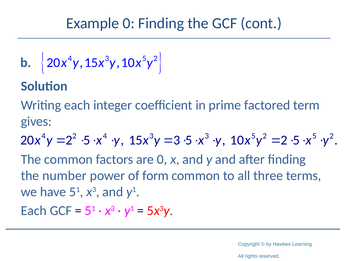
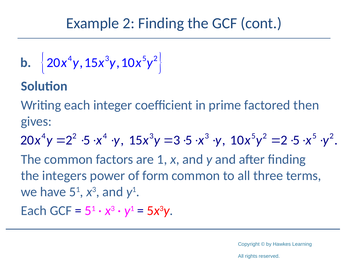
Example 0: 0 -> 2
term: term -> then
are 0: 0 -> 1
number: number -> integers
